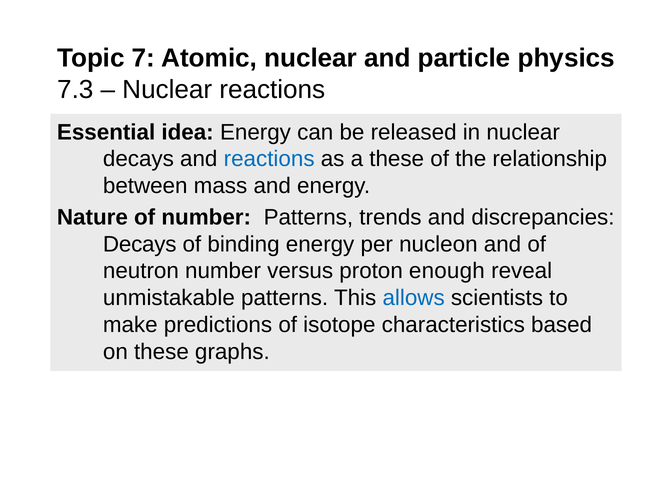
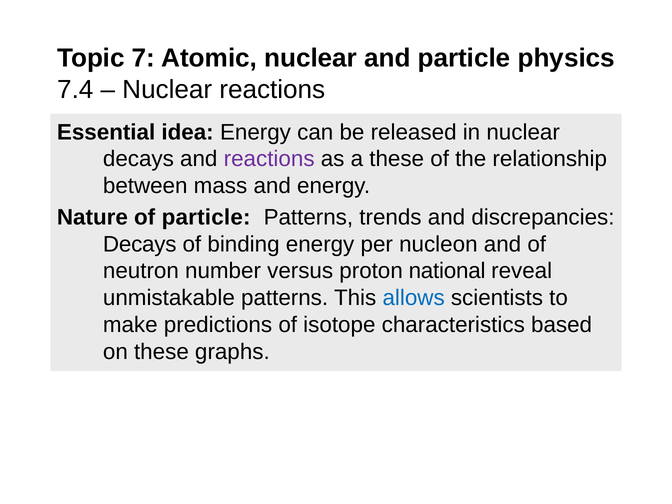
7.3: 7.3 -> 7.4
reactions at (269, 159) colour: blue -> purple
of number: number -> particle
enough: enough -> national
